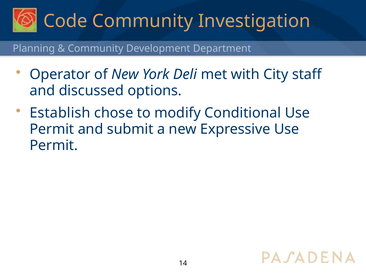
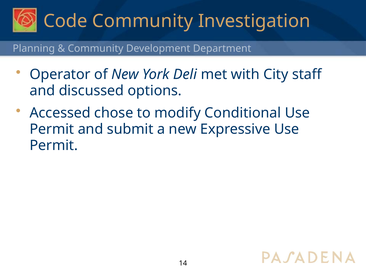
Establish: Establish -> Accessed
